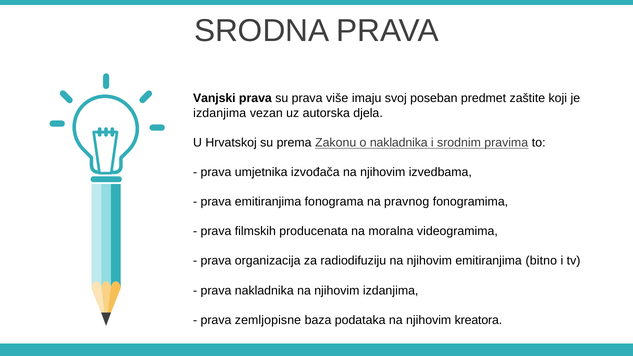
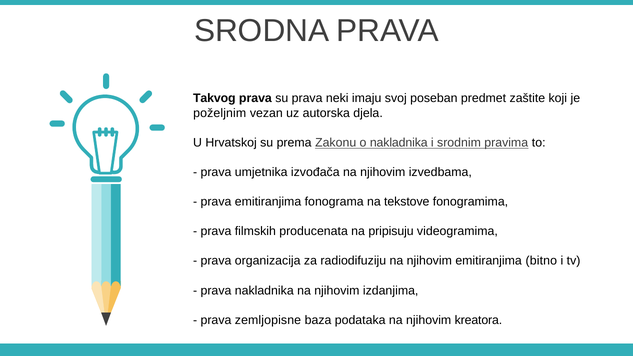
Vanjski: Vanjski -> Takvog
više: više -> neki
izdanjima at (220, 113): izdanjima -> poželjnim
pravnog: pravnog -> tekstove
moralna: moralna -> pripisuju
